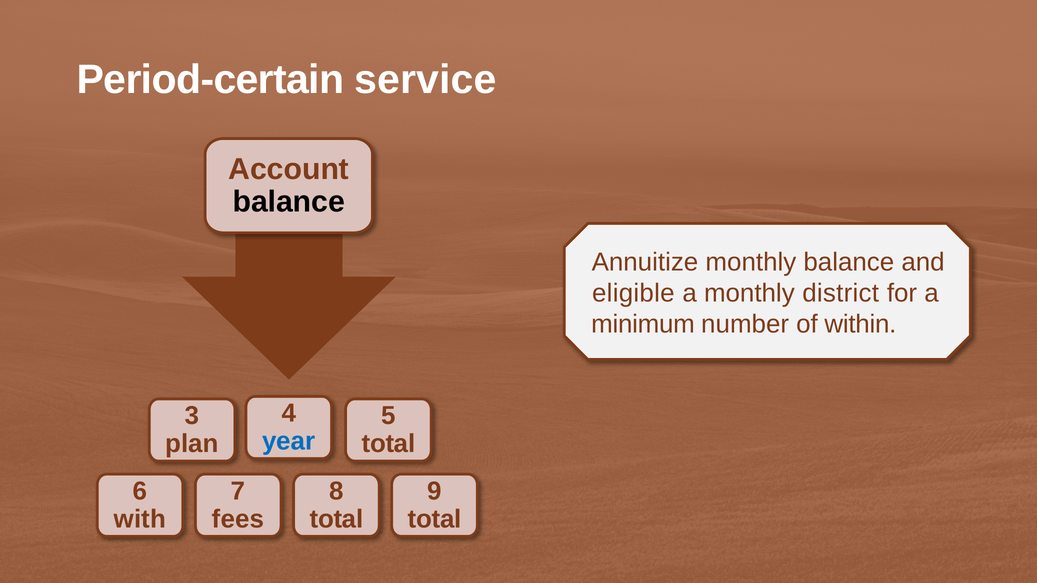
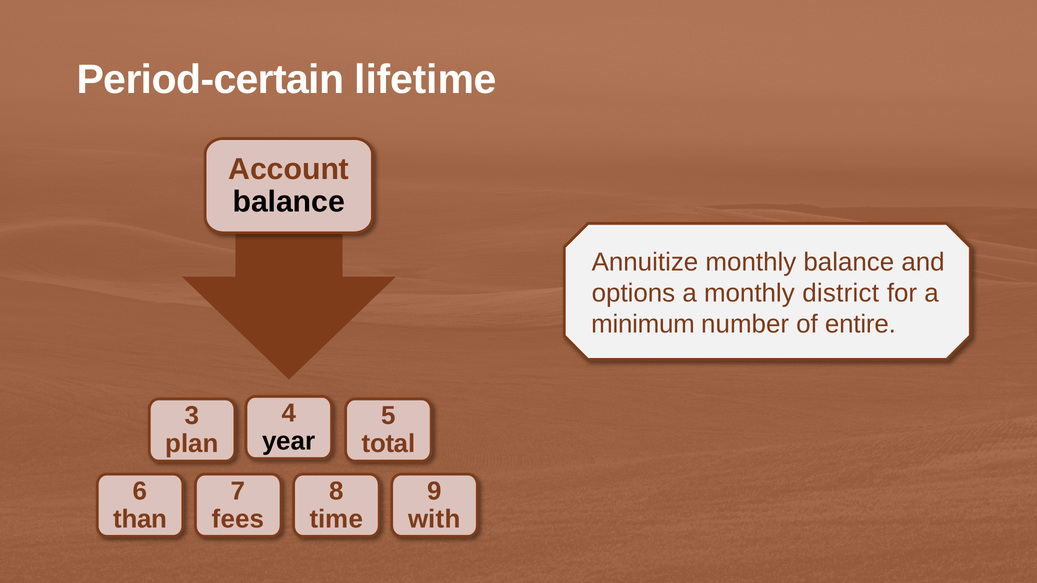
service: service -> lifetime
eligible: eligible -> options
within: within -> entire
year colour: blue -> black
with: with -> than
total at (336, 519): total -> time
total at (435, 519): total -> with
